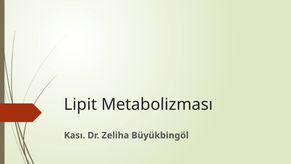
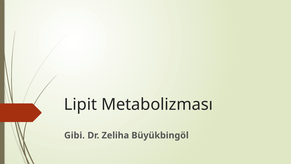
Kası: Kası -> Gibi
